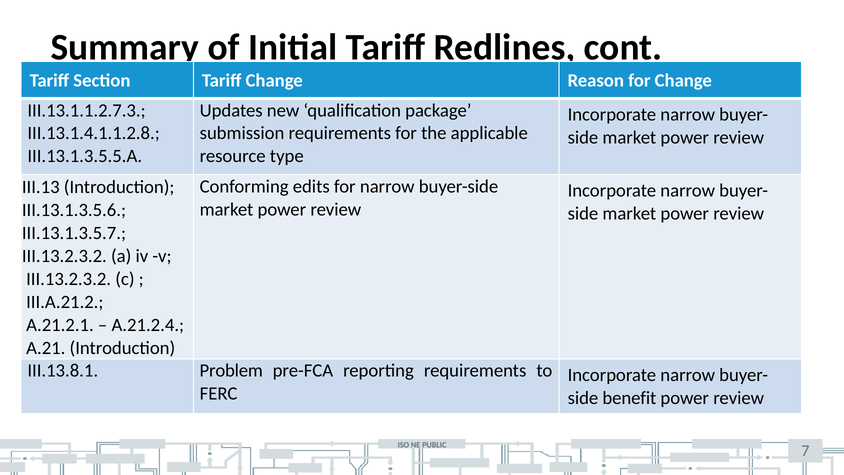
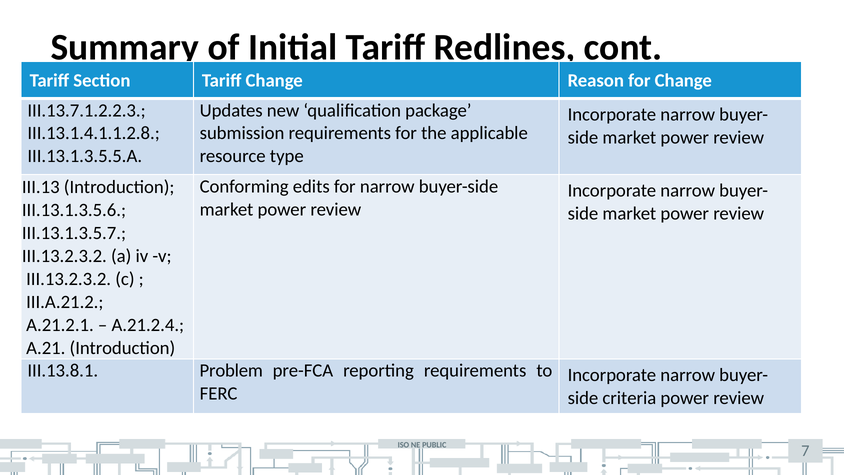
III.13.1.1.2.7.3: III.13.1.1.2.7.3 -> III.13.7.1.2.2.3
benefit: benefit -> criteria
